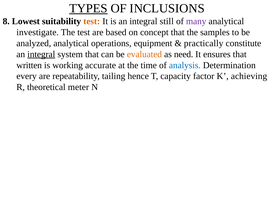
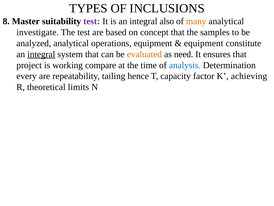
TYPES underline: present -> none
Lowest: Lowest -> Master
test at (92, 21) colour: orange -> purple
still: still -> also
many colour: purple -> orange
practically at (204, 43): practically -> equipment
written: written -> project
accurate: accurate -> compare
meter: meter -> limits
